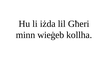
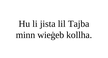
iżda: iżda -> jista
Għeri: Għeri -> Tajba
